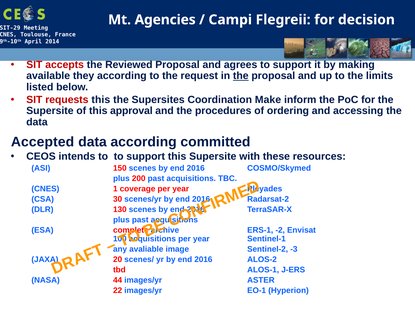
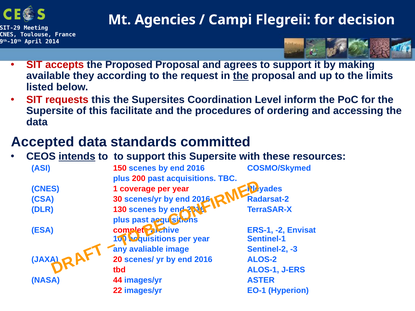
Reviewed: Reviewed -> Proposed
Make: Make -> Level
approval: approval -> facilitate
data according: according -> standards
intends underline: none -> present
